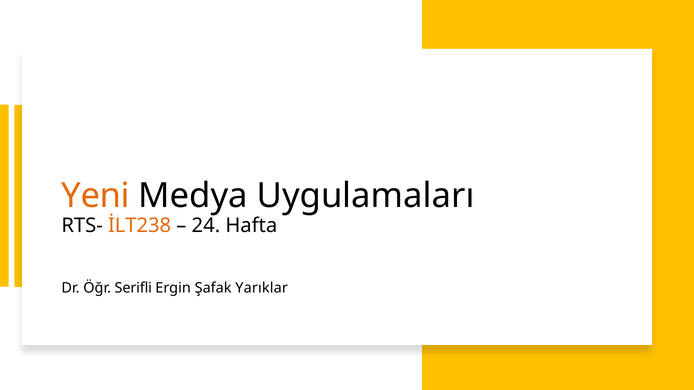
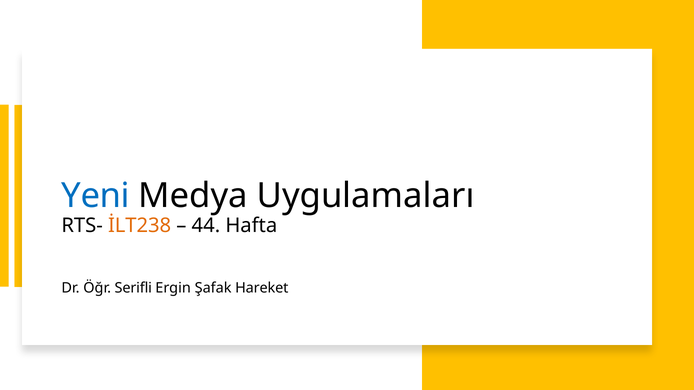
Yeni colour: orange -> blue
24: 24 -> 44
Yarıklar: Yarıklar -> Hareket
